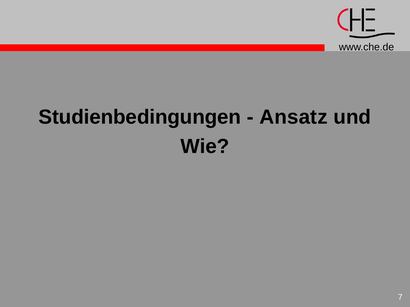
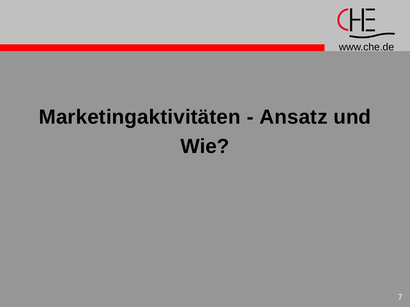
Studienbedingungen: Studienbedingungen -> Marketingaktivitäten
